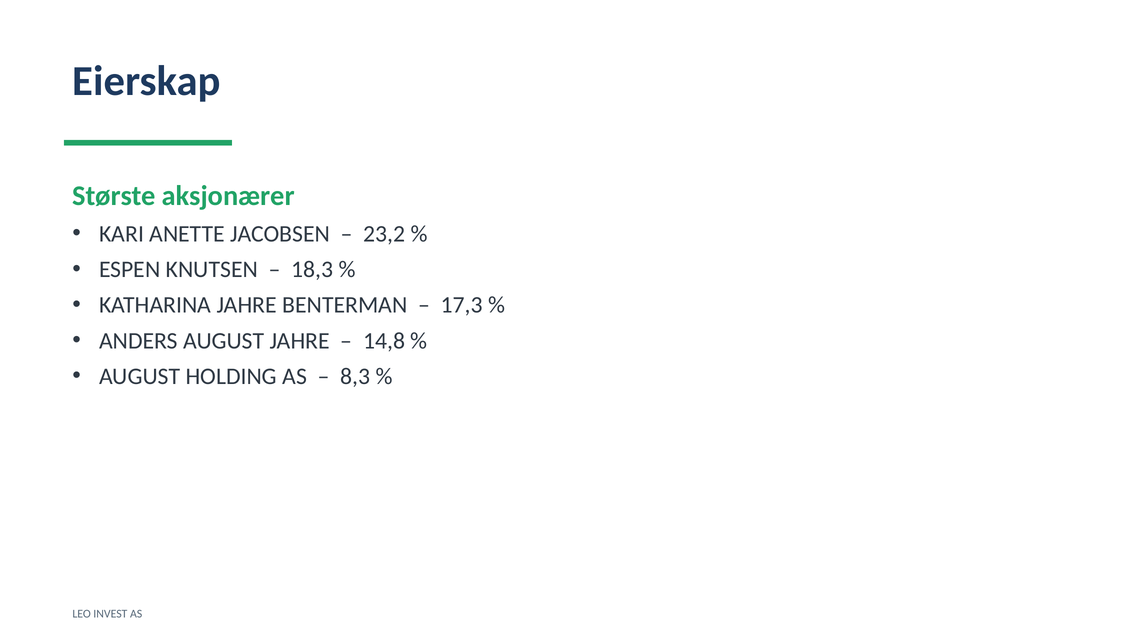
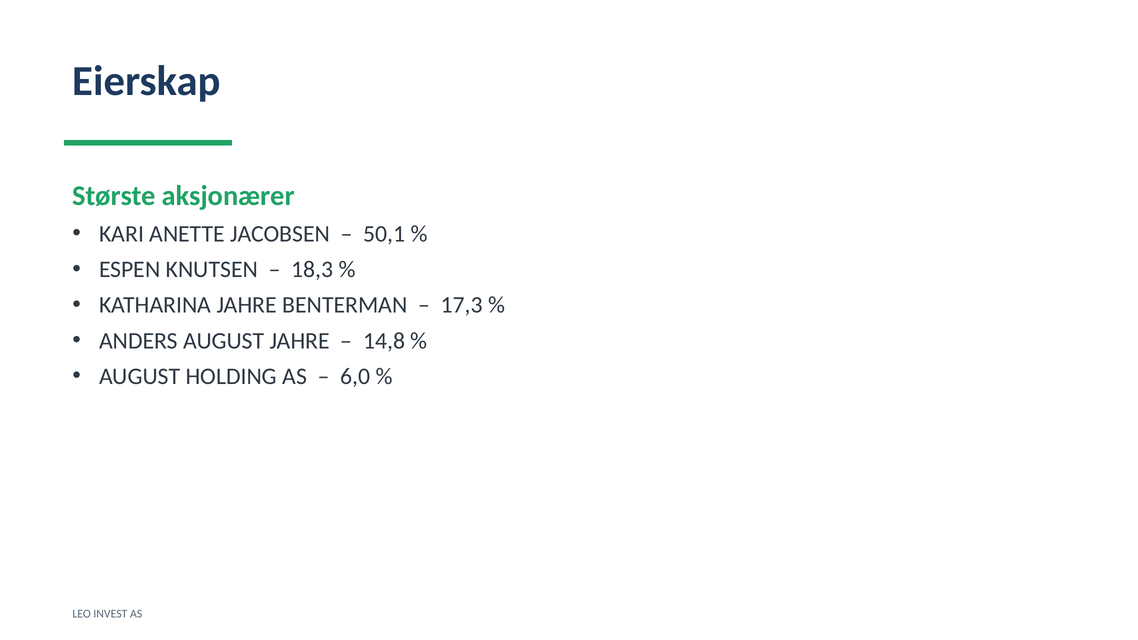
23,2: 23,2 -> 50,1
8,3: 8,3 -> 6,0
